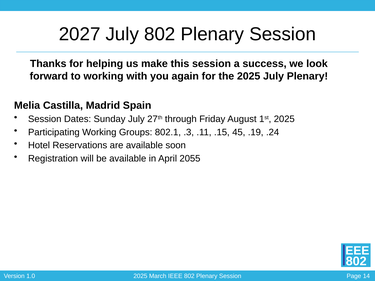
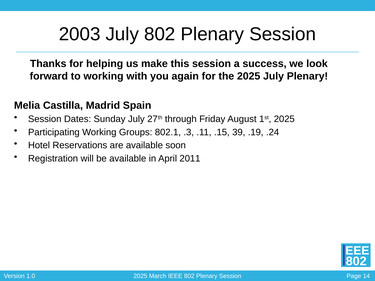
2027: 2027 -> 2003
45: 45 -> 39
2055: 2055 -> 2011
